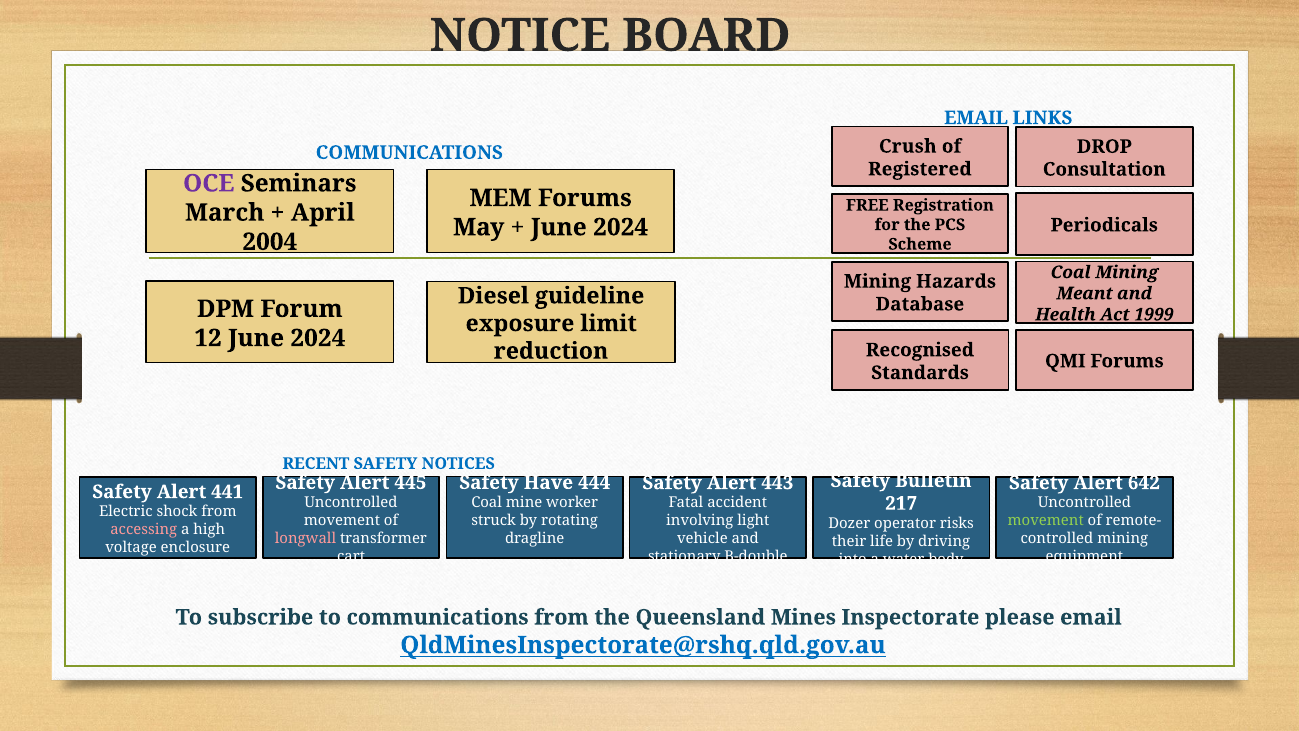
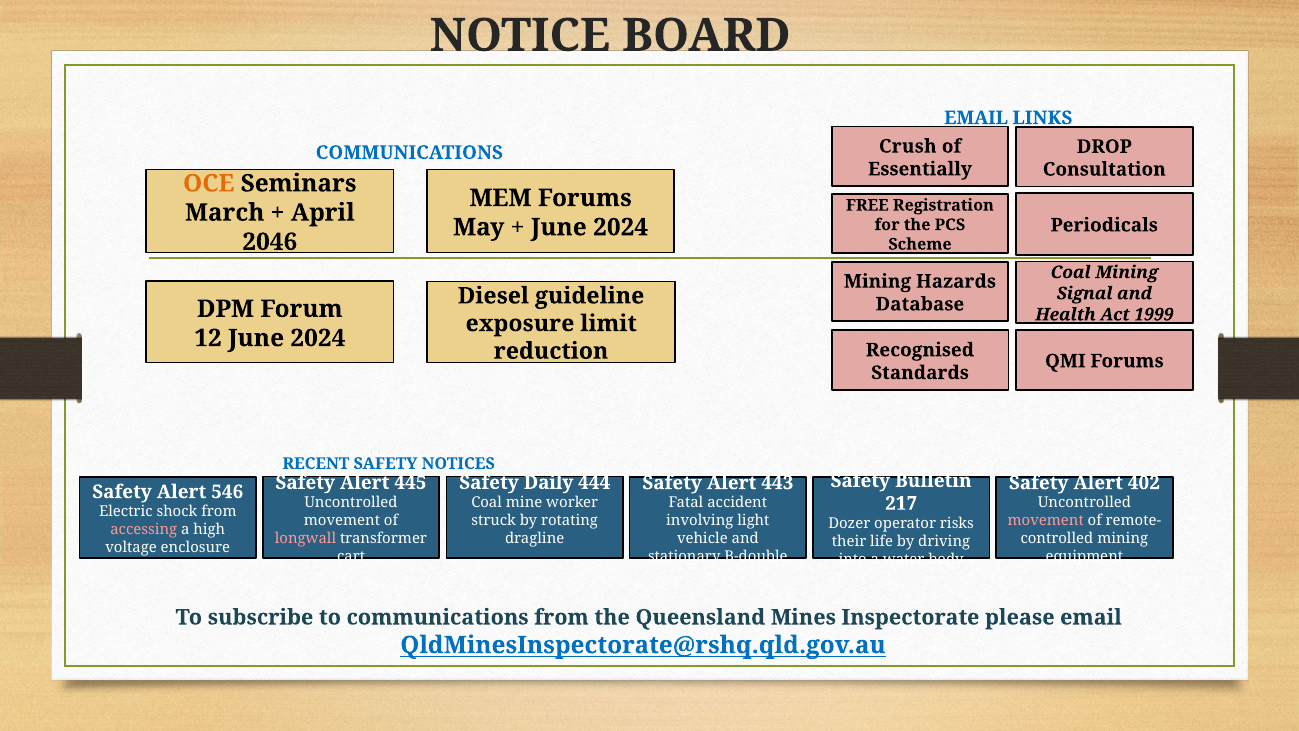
Registered: Registered -> Essentially
OCE colour: purple -> orange
2004: 2004 -> 2046
Meant: Meant -> Signal
Have: Have -> Daily
642: 642 -> 402
441: 441 -> 546
movement at (1046, 521) colour: light green -> pink
